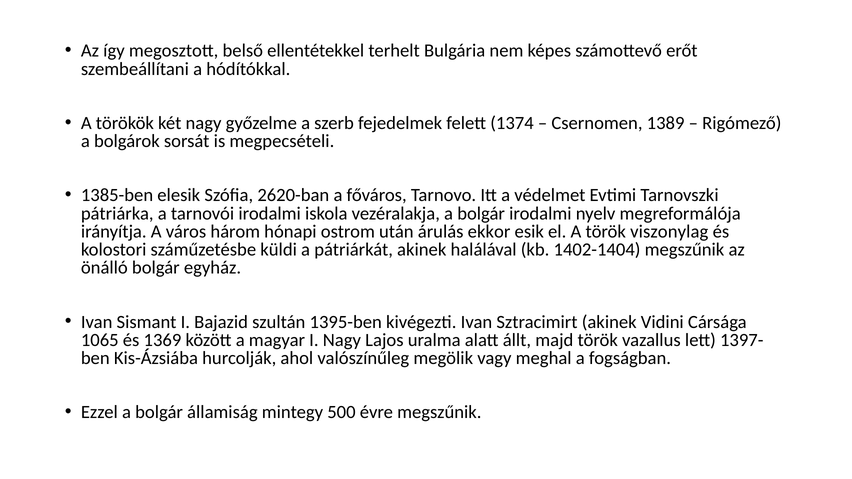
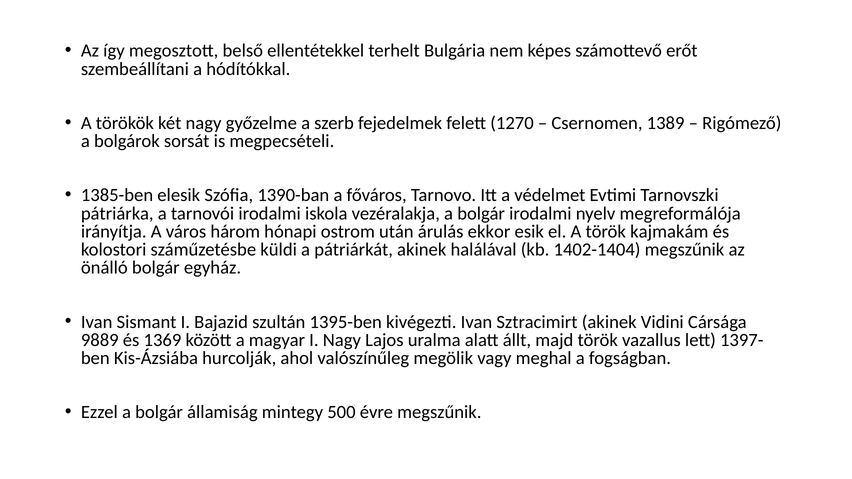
1374: 1374 -> 1270
2620-ban: 2620-ban -> 1390-ban
viszonylag: viszonylag -> kajmakám
1065: 1065 -> 9889
